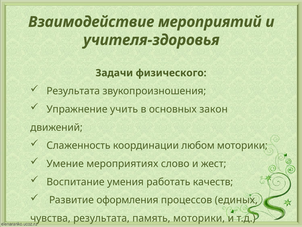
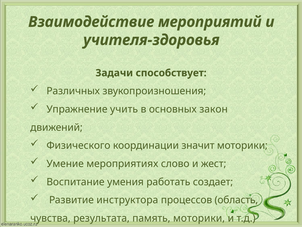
физического: физического -> способствует
Результата at (73, 91): Результата -> Различных
Слаженность: Слаженность -> Физического
любом: любом -> значит
качеств: качеств -> создает
оформления: оформления -> инструктора
единых: единых -> область
